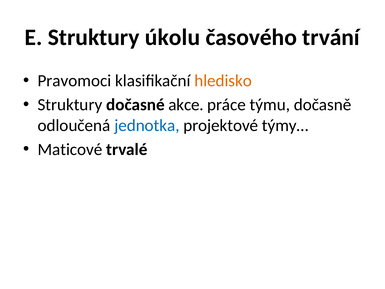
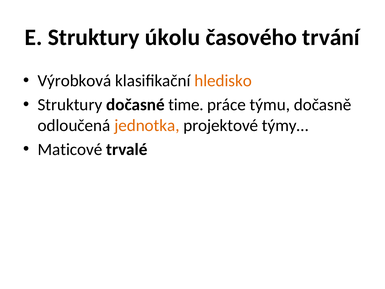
Pravomoci: Pravomoci -> Výrobková
akce: akce -> time
jednotka colour: blue -> orange
